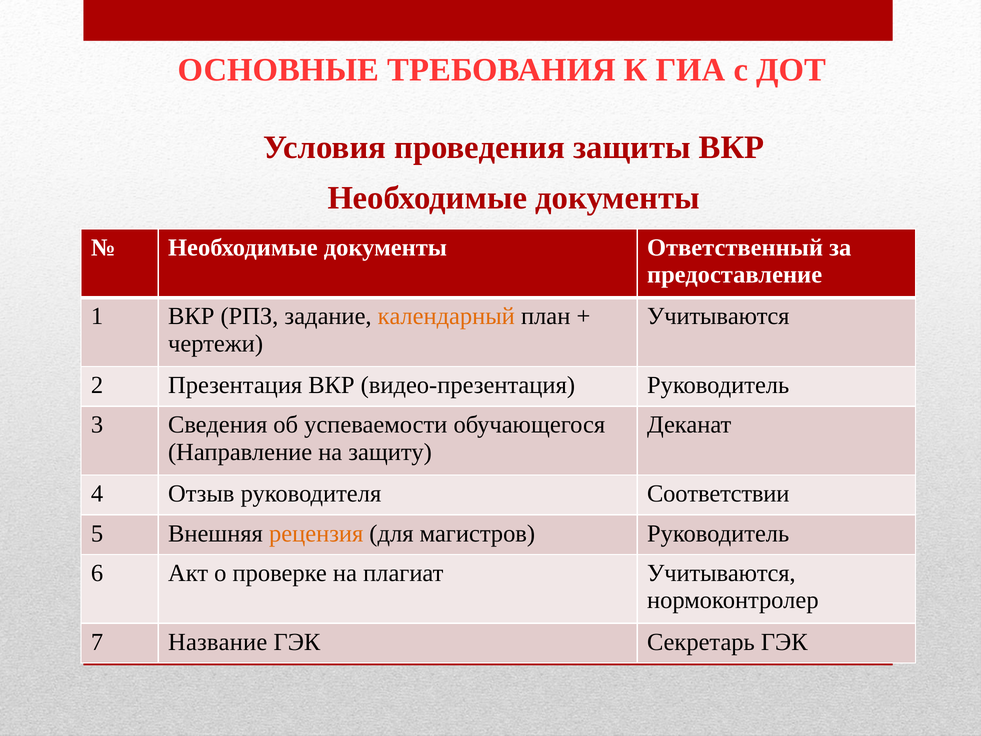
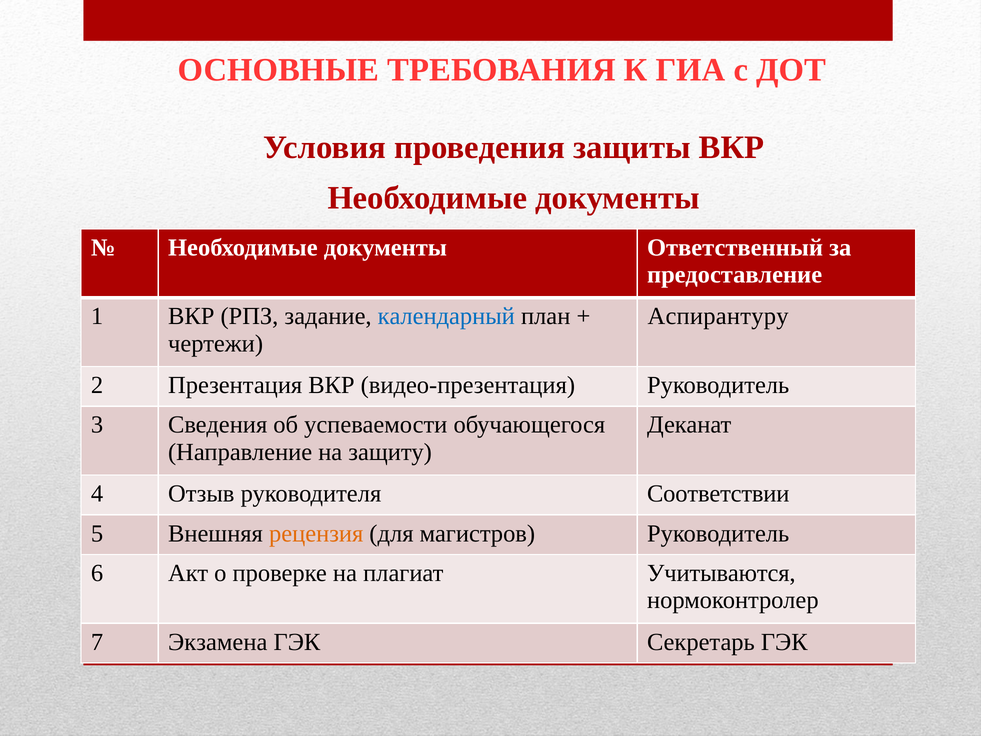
календарный colour: orange -> blue
Учитываются at (718, 316): Учитываются -> Аспирантуру
Название: Название -> Экзамена
